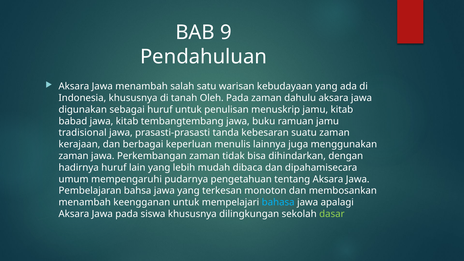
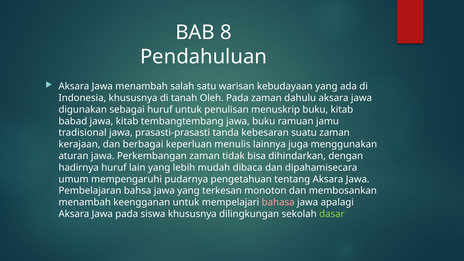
9: 9 -> 8
menuskrip jamu: jamu -> buku
zaman at (74, 156): zaman -> aturan
bahasa colour: light blue -> pink
